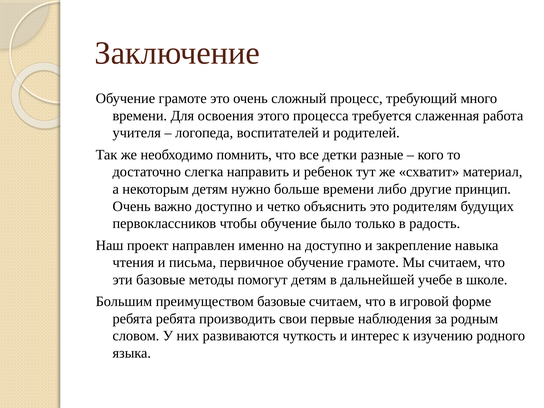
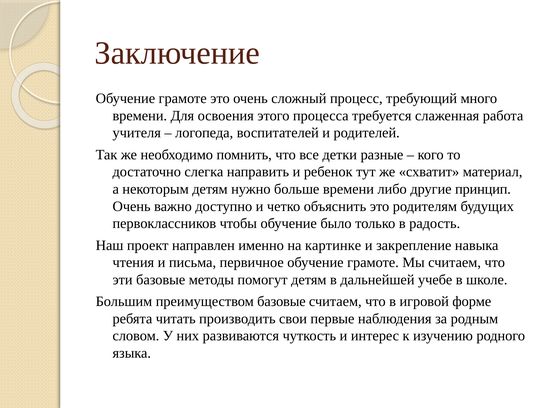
на доступно: доступно -> картинке
ребята ребята: ребята -> читать
